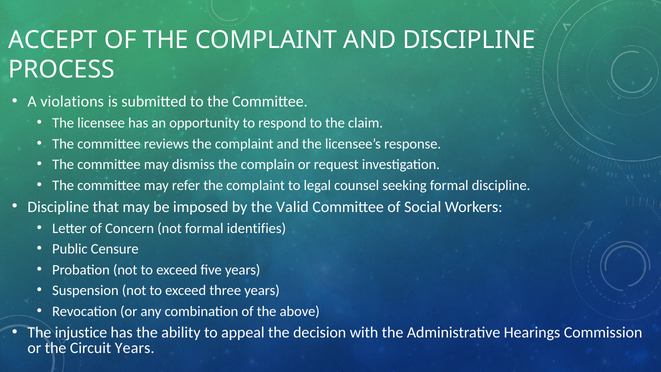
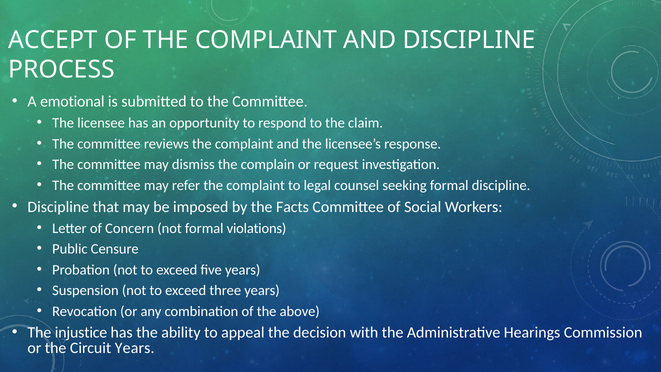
violations: violations -> emotional
Valid: Valid -> Facts
identifies: identifies -> violations
